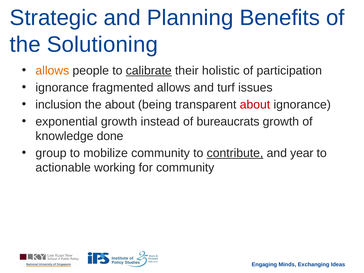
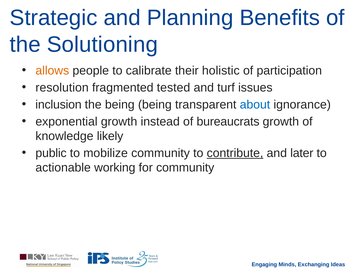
calibrate underline: present -> none
ignorance at (62, 88): ignorance -> resolution
fragmented allows: allows -> tested
the about: about -> being
about at (255, 105) colour: red -> blue
done: done -> likely
group: group -> public
year: year -> later
